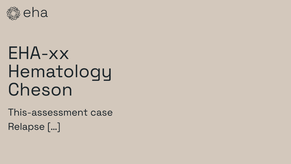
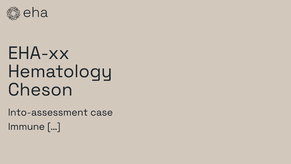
This-assessment: This-assessment -> Into-assessment
Relapse: Relapse -> Immune
